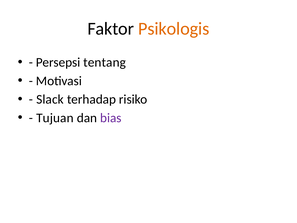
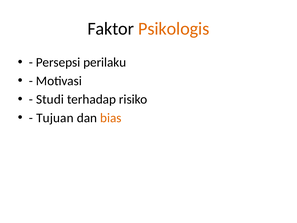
tentang: tentang -> perilaku
Slack: Slack -> Studi
bias colour: purple -> orange
